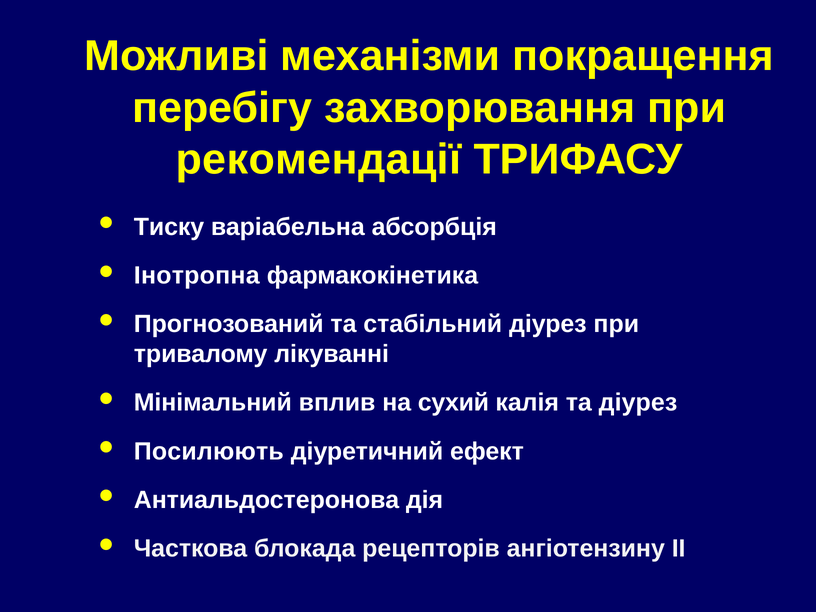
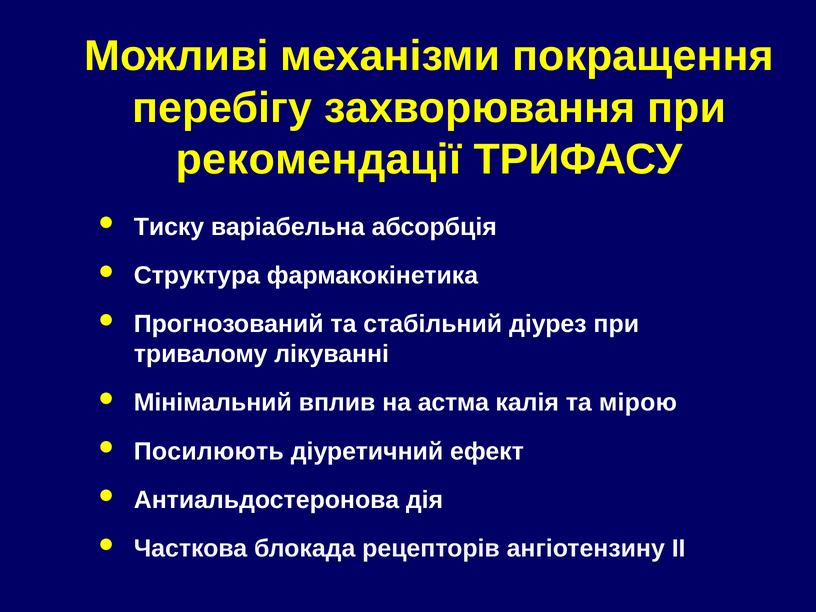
Інотропна: Інотропна -> Структура
сухий: сухий -> астма
та діурез: діурез -> мірою
